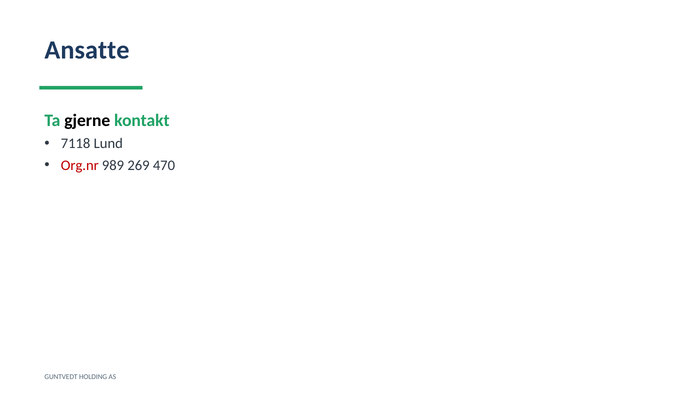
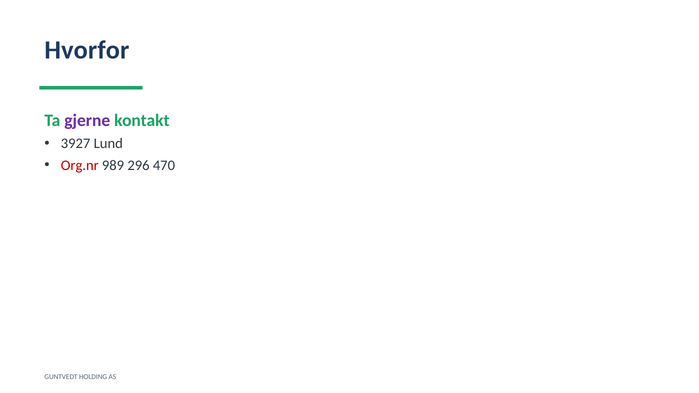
Ansatte: Ansatte -> Hvorfor
gjerne colour: black -> purple
7118: 7118 -> 3927
269: 269 -> 296
